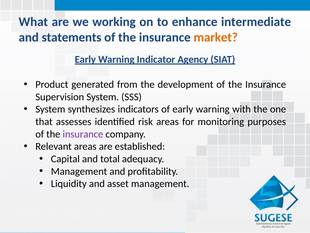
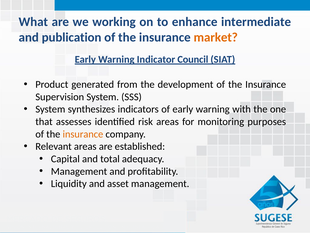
statements: statements -> publication
Agency: Agency -> Council
insurance at (83, 134) colour: purple -> orange
